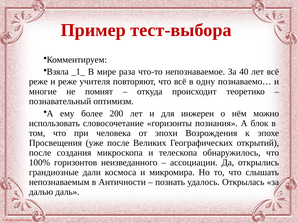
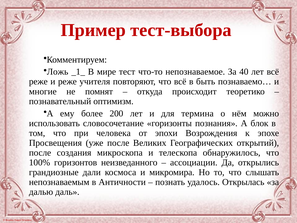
Взяла: Взяла -> Ложь
раза: раза -> тест
одну: одну -> быть
инжерен: инжерен -> термина
